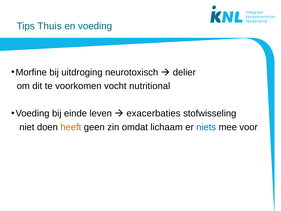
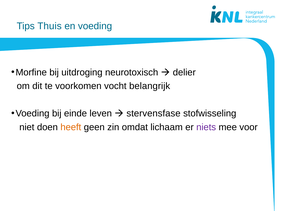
nutritional: nutritional -> belangrijk
exacerbaties: exacerbaties -> stervensfase
niets colour: blue -> purple
